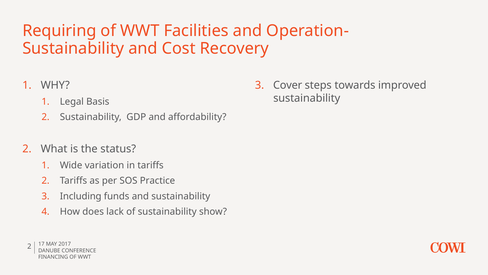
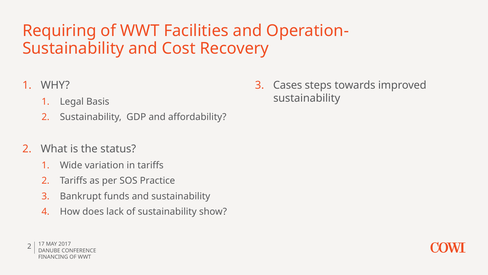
Cover: Cover -> Cases
Including: Including -> Bankrupt
